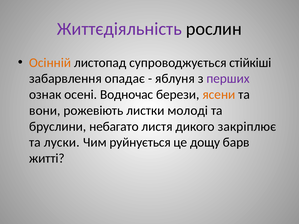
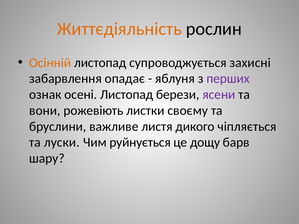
Життєдіяльність colour: purple -> orange
стійкіші: стійкіші -> захисні
осені Водночас: Водночас -> Листопад
ясени colour: orange -> purple
молоді: молоді -> своєму
небагато: небагато -> важливе
закріплює: закріплює -> чіпляється
житті: житті -> шару
